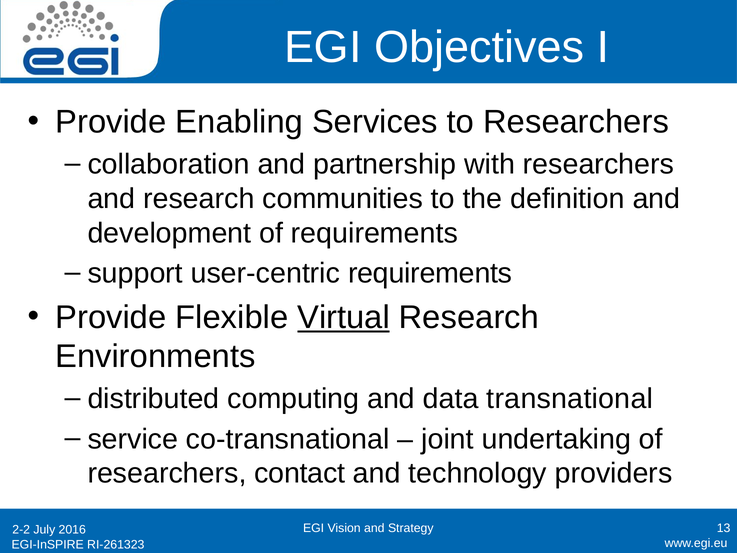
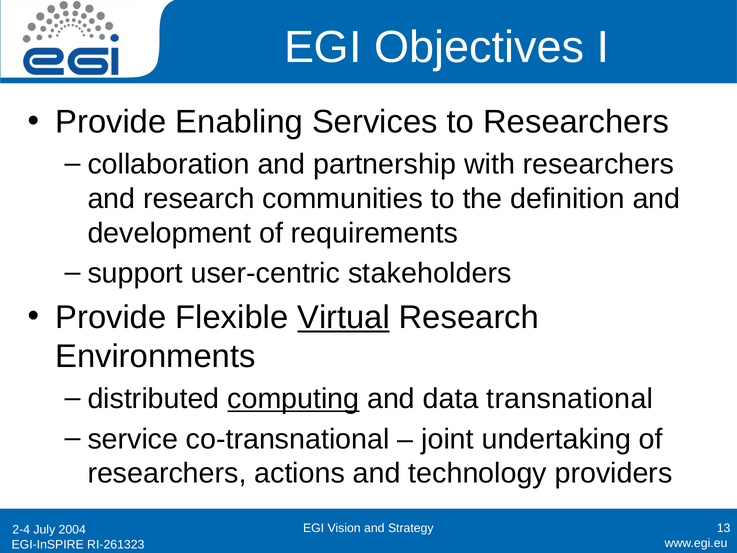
user-centric requirements: requirements -> stakeholders
computing underline: none -> present
contact: contact -> actions
2-2: 2-2 -> 2-4
2016: 2016 -> 2004
